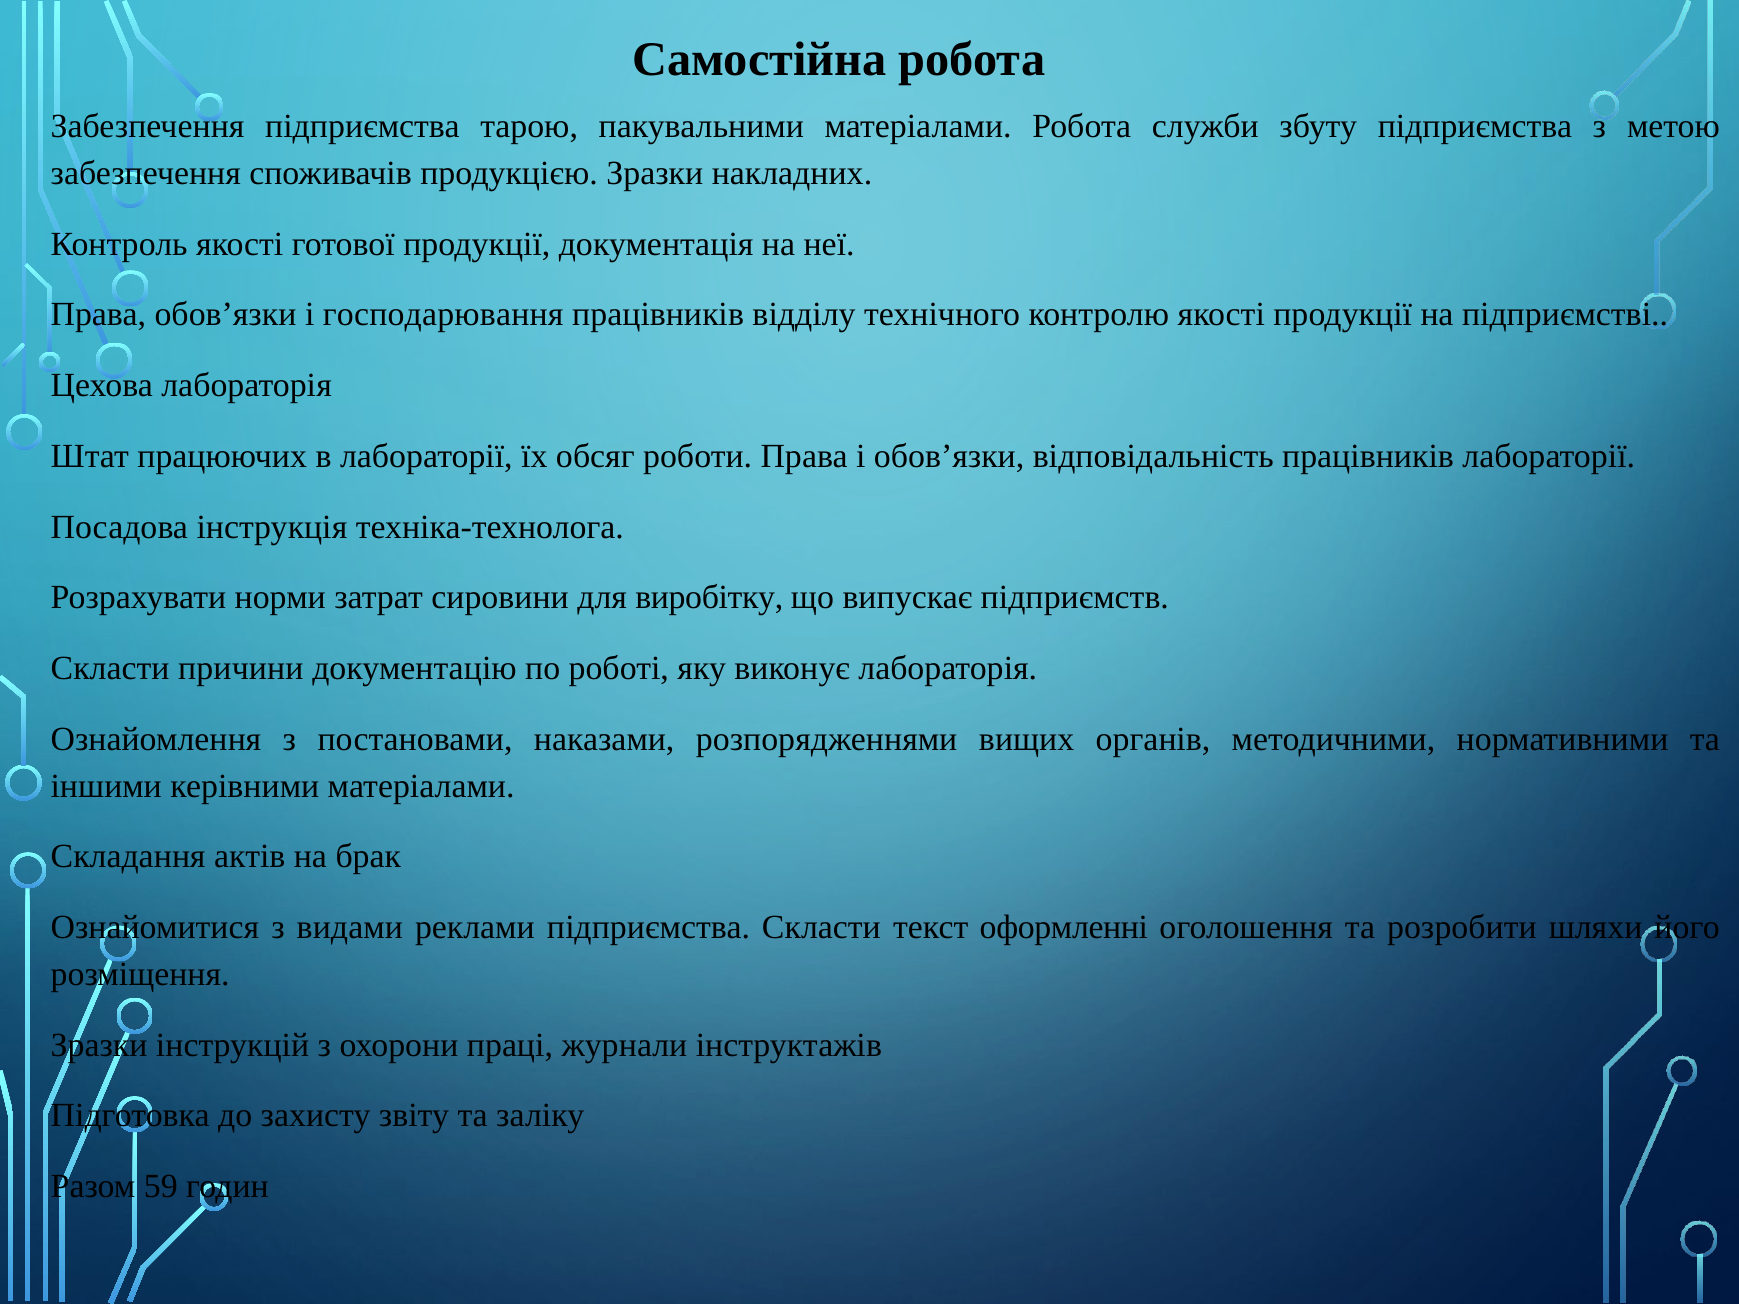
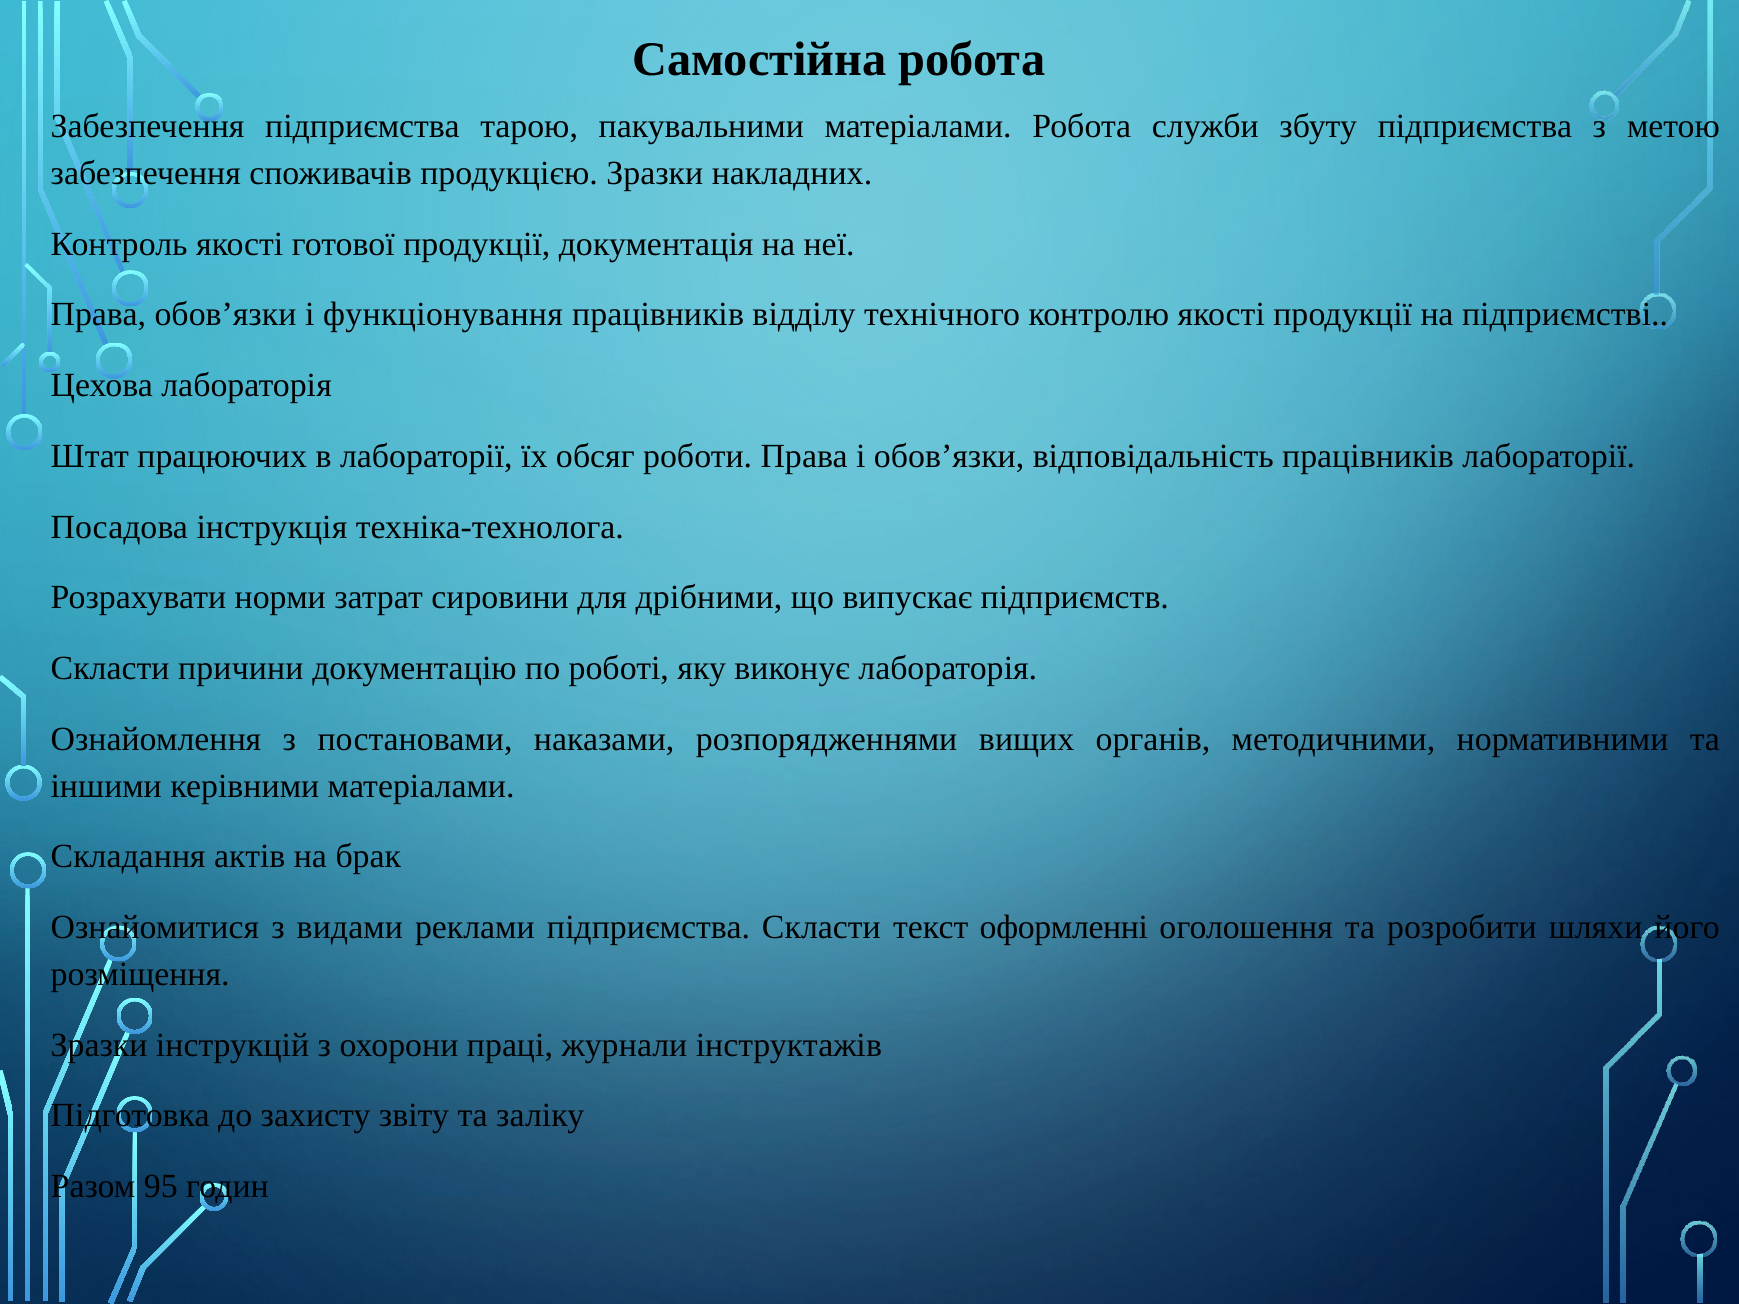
господарювання: господарювання -> функціонування
виробітку: виробітку -> дрібними
59: 59 -> 95
